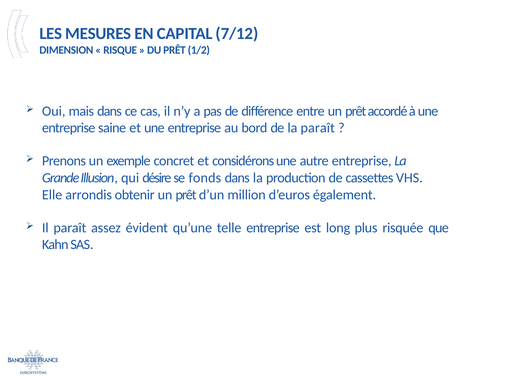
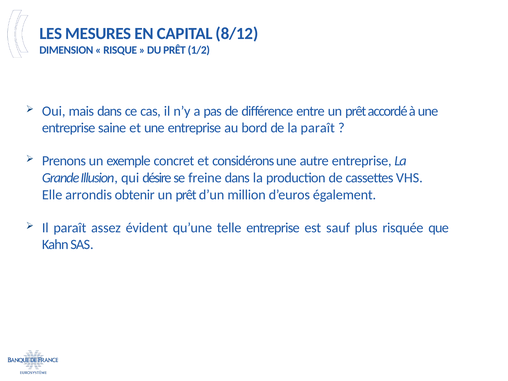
7/12: 7/12 -> 8/12
fonds: fonds -> freine
long: long -> sauf
